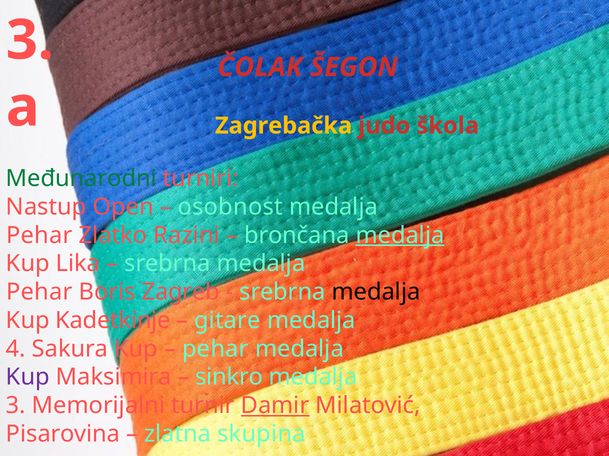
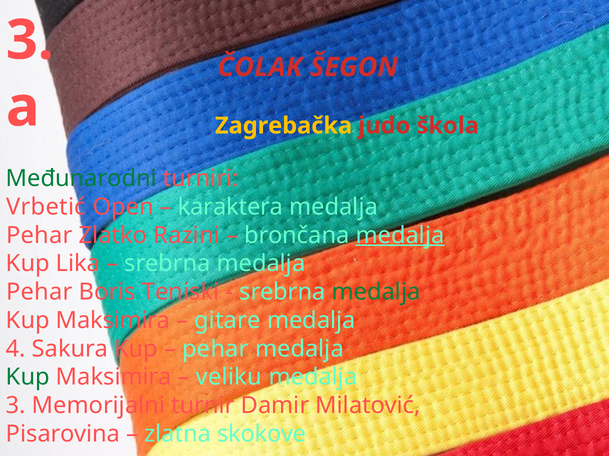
Nastup: Nastup -> Vrbetić
osobnost: osobnost -> karaktera
Zagreb: Zagreb -> Teniski
medalja at (376, 292) colour: black -> green
Kadetkinje at (113, 321): Kadetkinje -> Maksimira
Kup at (28, 378) colour: purple -> green
sinkro: sinkro -> veliku
Damir underline: present -> none
skupina: skupina -> skokove
